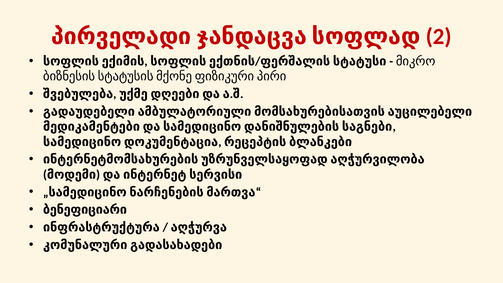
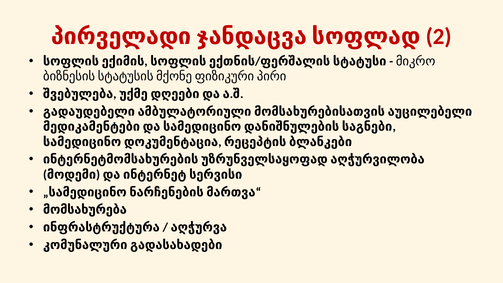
ბენეფიციარი: ბენეფიციარი -> მომსახურება
